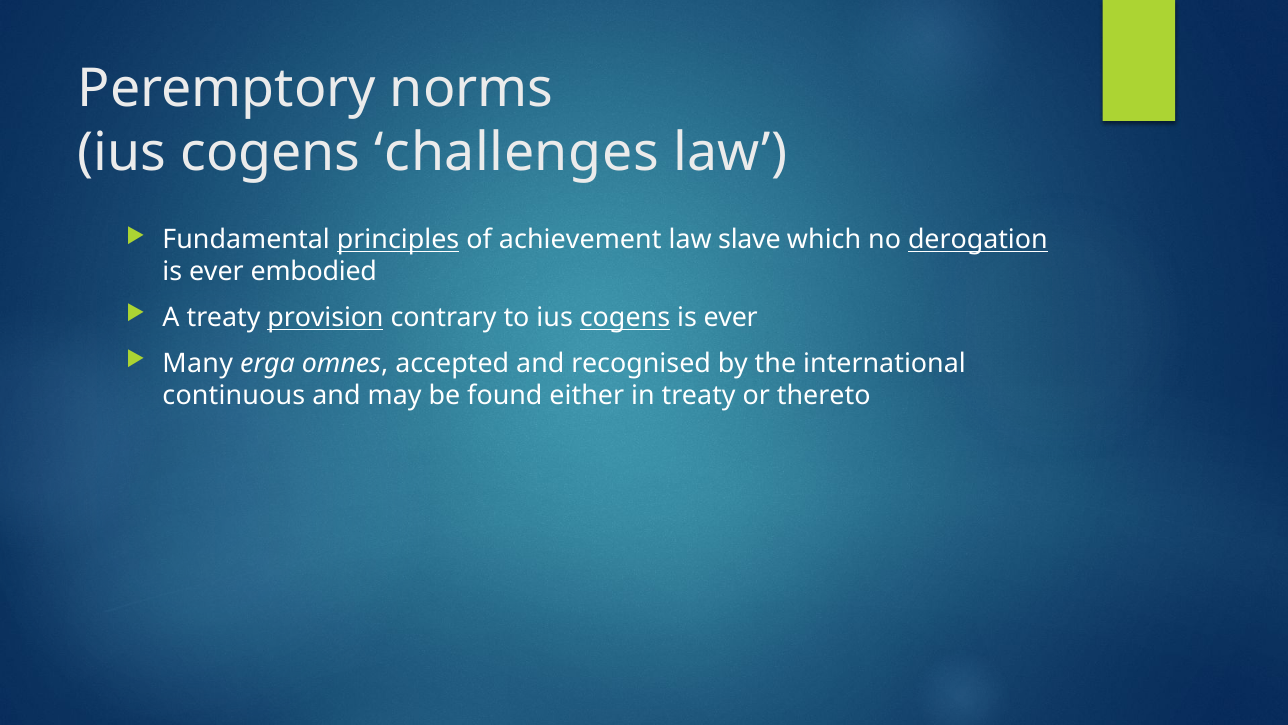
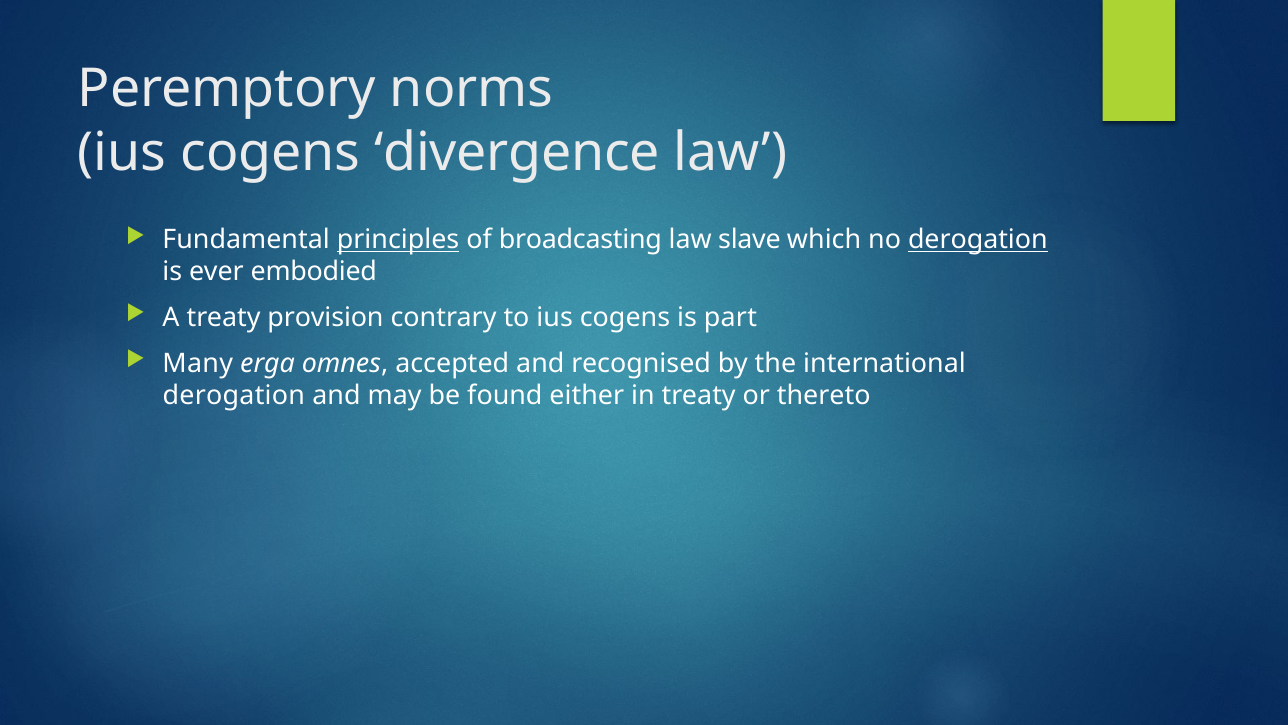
challenges: challenges -> divergence
achievement: achievement -> broadcasting
provision underline: present -> none
cogens at (625, 318) underline: present -> none
ever at (731, 318): ever -> part
continuous at (234, 395): continuous -> derogation
